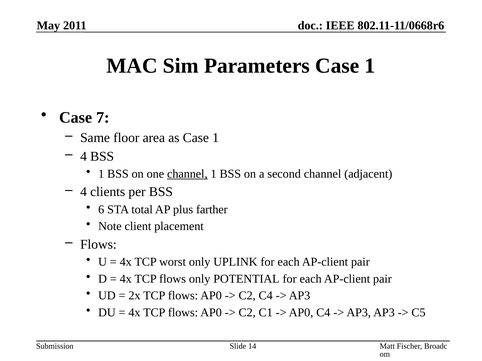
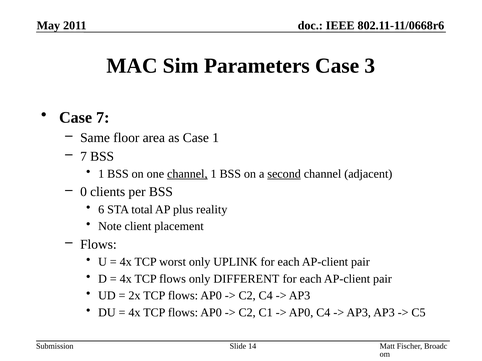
Parameters Case 1: 1 -> 3
4 at (84, 157): 4 -> 7
second underline: none -> present
4 at (84, 192): 4 -> 0
farther: farther -> reality
POTENTIAL: POTENTIAL -> DIFFERENT
